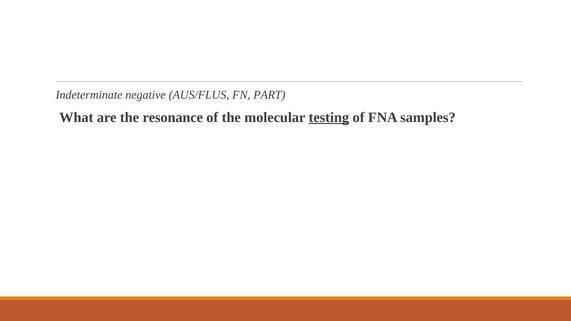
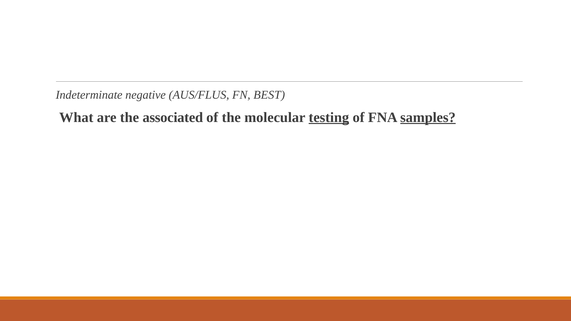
PART: PART -> BEST
resonance: resonance -> associated
samples underline: none -> present
